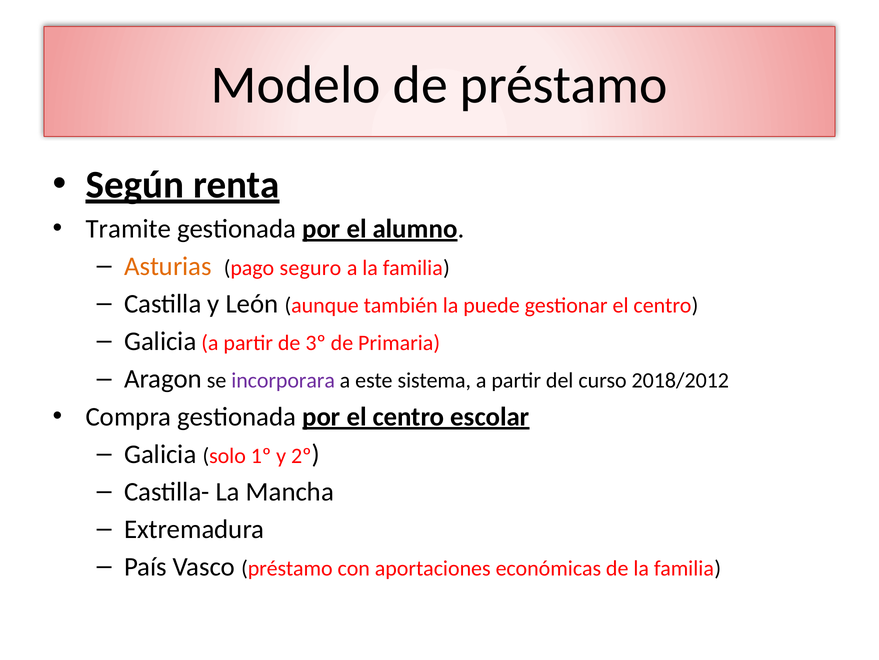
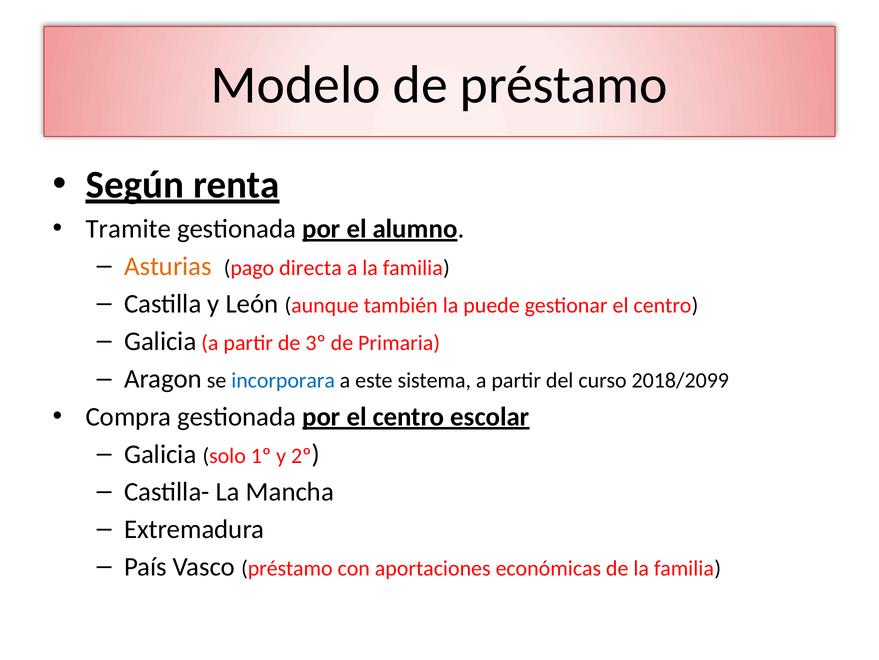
seguro: seguro -> directa
incorporara colour: purple -> blue
2018/2012: 2018/2012 -> 2018/2099
